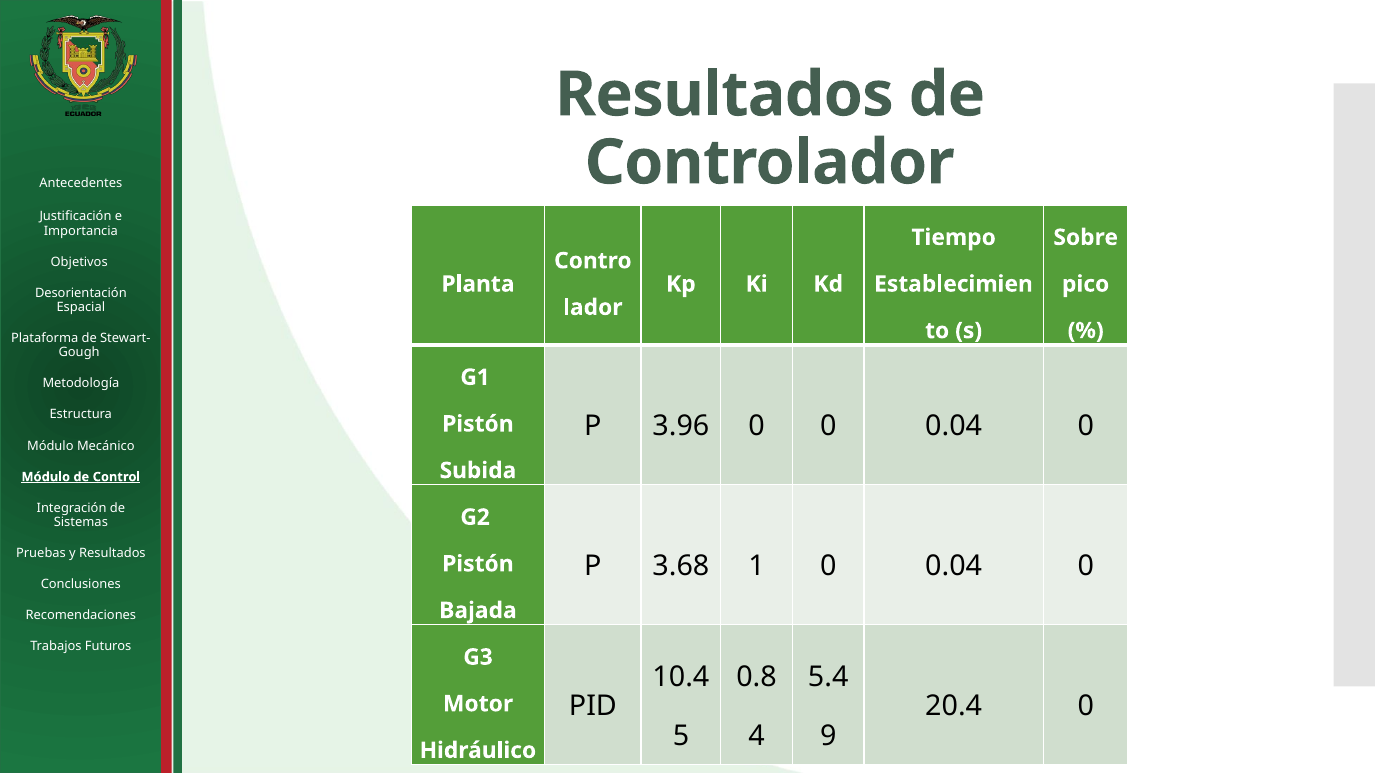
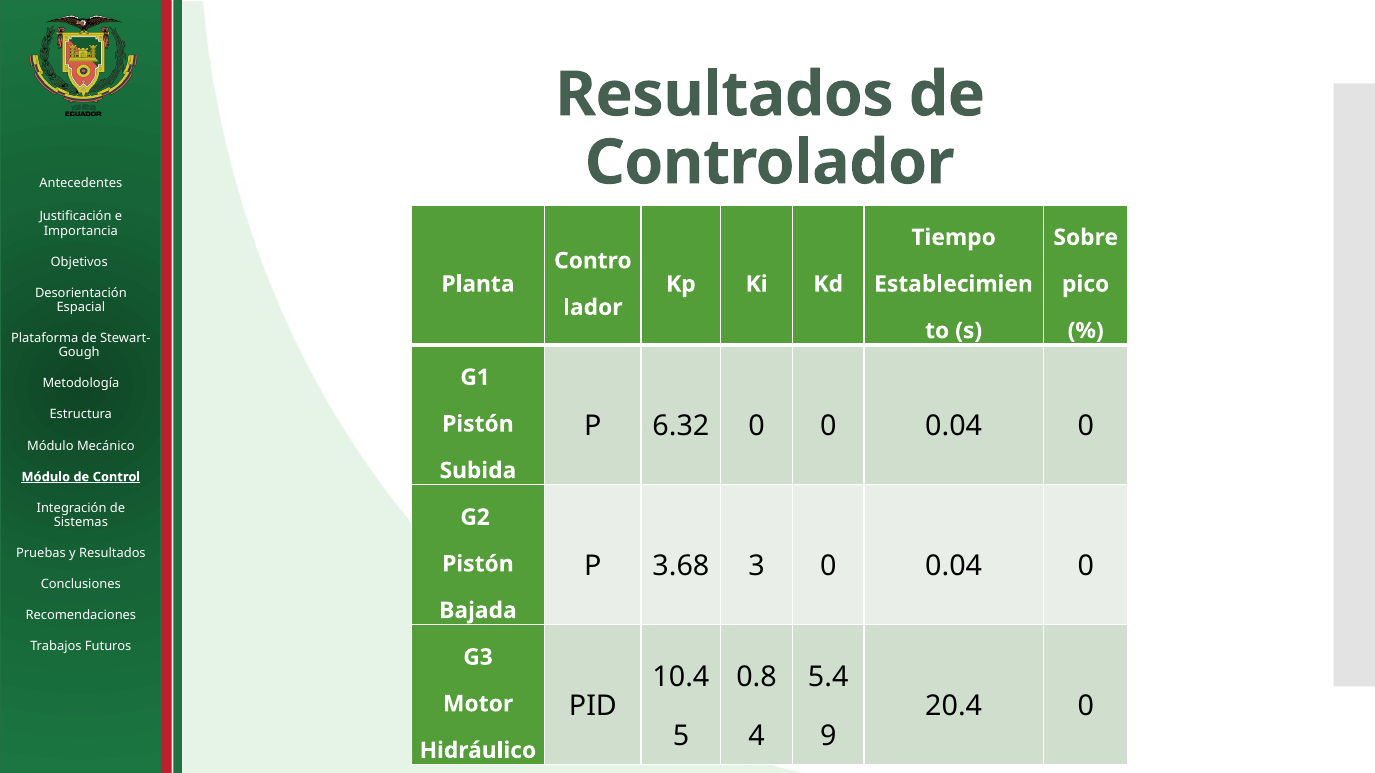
3.96: 3.96 -> 6.32
1: 1 -> 3
